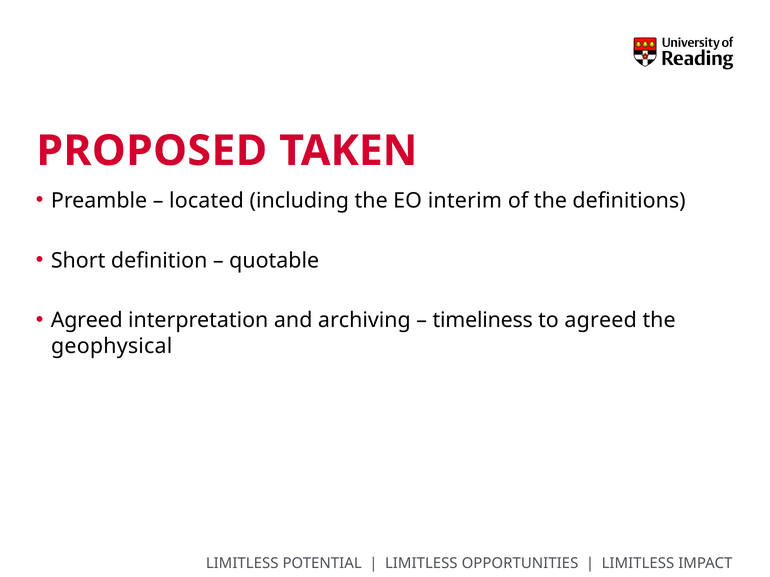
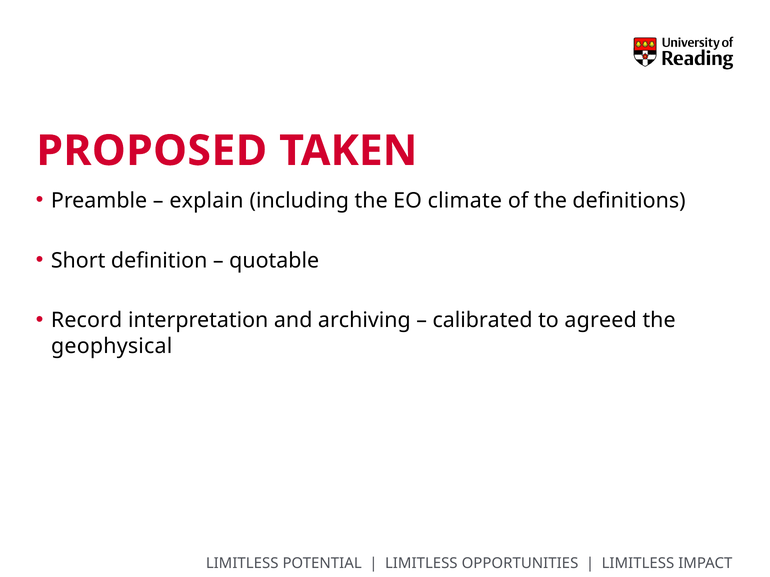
located: located -> explain
interim: interim -> climate
Agreed at (87, 321): Agreed -> Record
timeliness: timeliness -> calibrated
